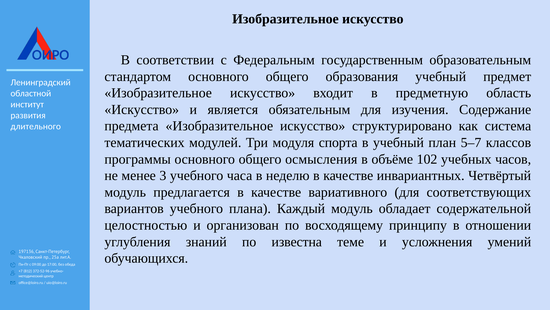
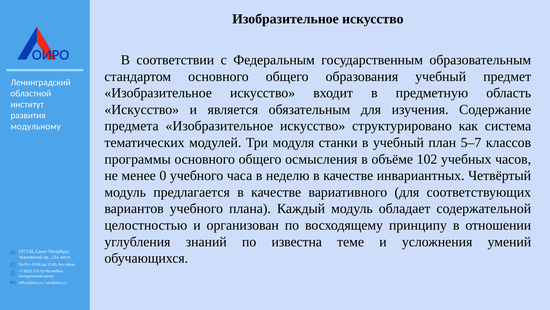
длительного: длительного -> модульному
спорта: спорта -> станки
3: 3 -> 0
